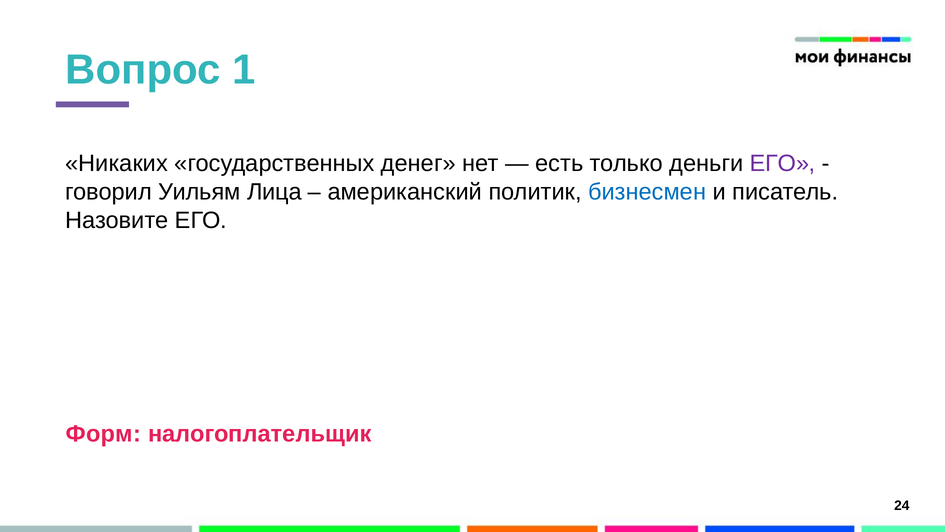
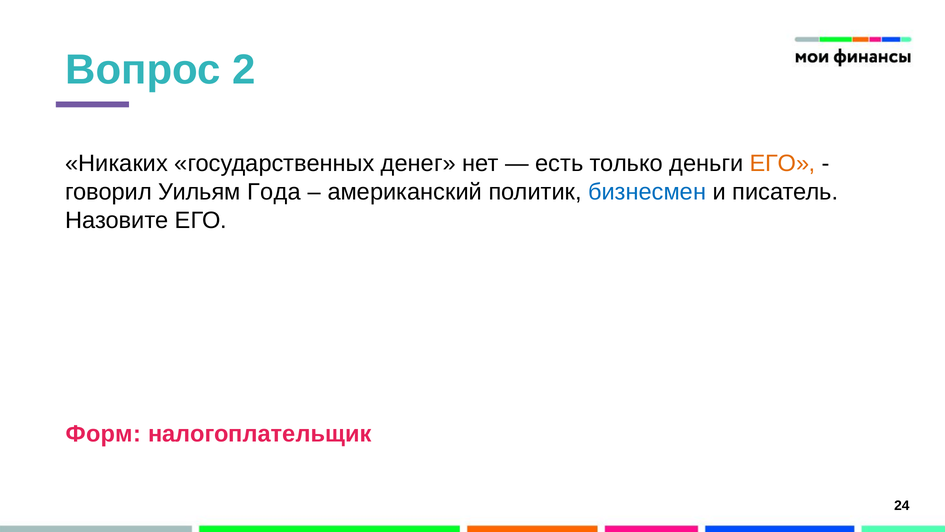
1: 1 -> 2
ЕГО at (783, 163) colour: purple -> orange
Лица: Лица -> Года
